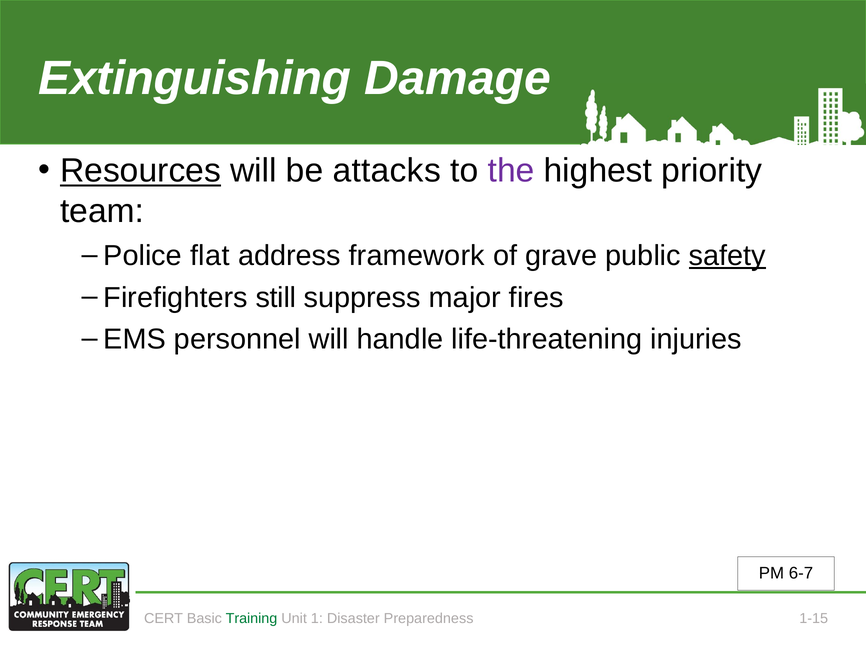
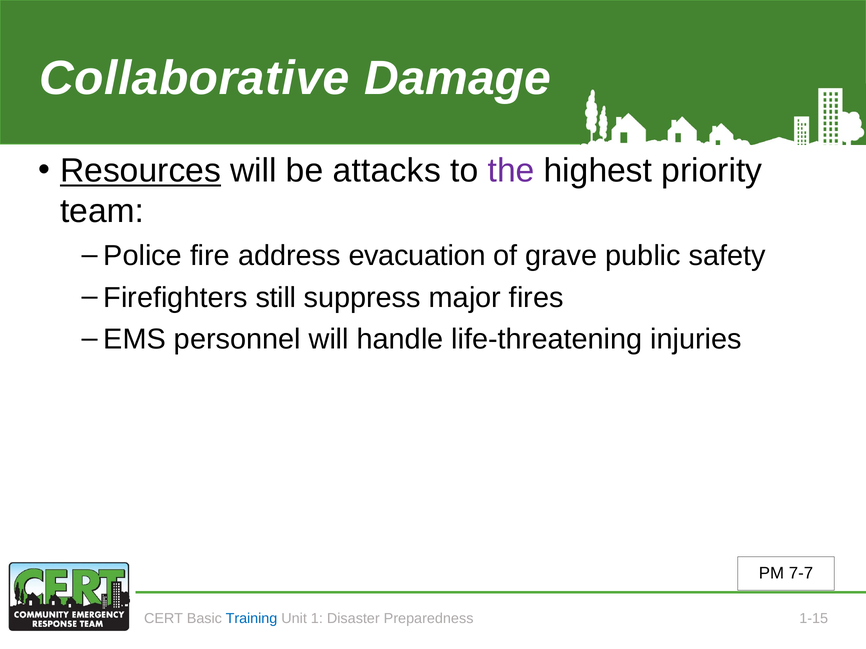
Extinguishing: Extinguishing -> Collaborative
flat: flat -> fire
framework: framework -> evacuation
safety underline: present -> none
6-7: 6-7 -> 7-7
Training colour: green -> blue
